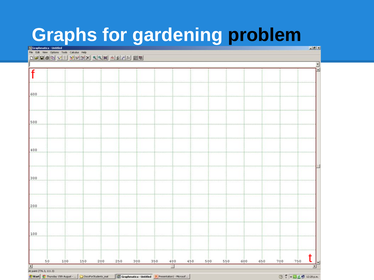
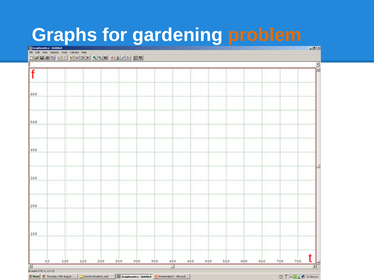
problem colour: black -> orange
